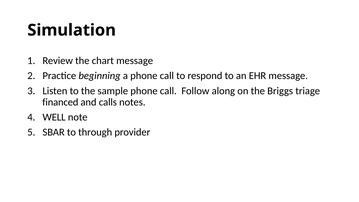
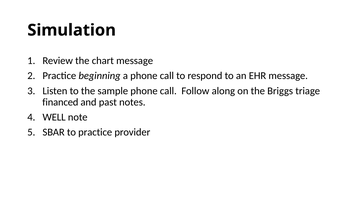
calls: calls -> past
to through: through -> practice
